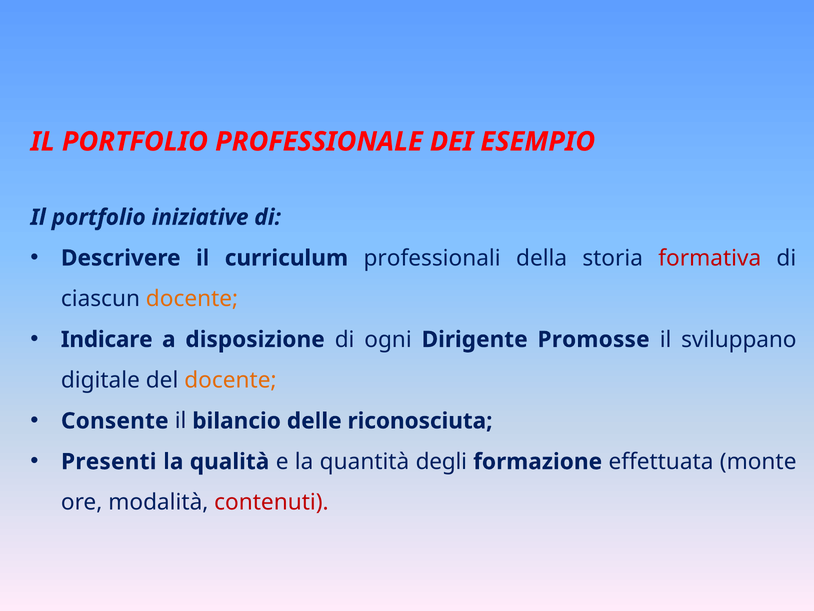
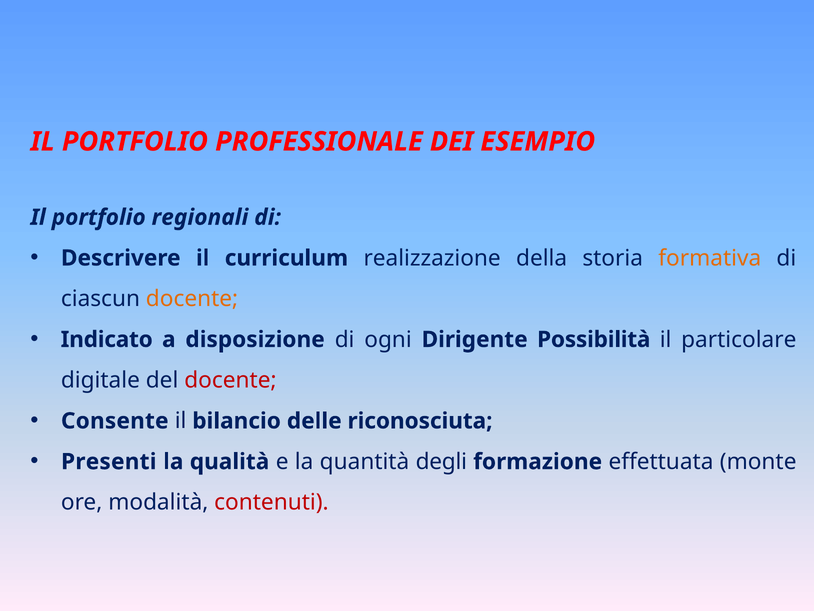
iniziative: iniziative -> regionali
professionali: professionali -> realizzazione
formativa colour: red -> orange
Indicare: Indicare -> Indicato
Promosse: Promosse -> Possibilità
sviluppano: sviluppano -> particolare
docente at (230, 380) colour: orange -> red
